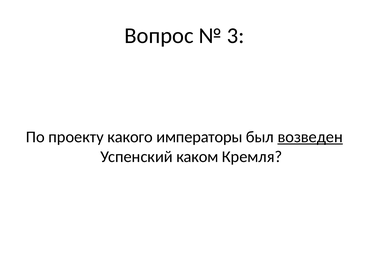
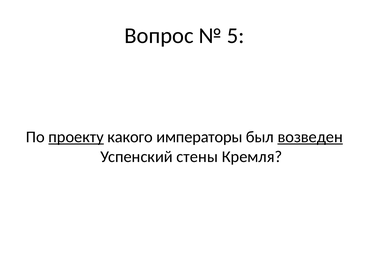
3: 3 -> 5
проекту underline: none -> present
каком: каком -> стены
